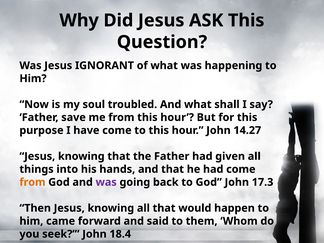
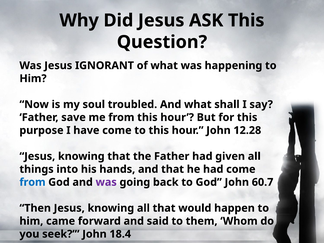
14.27: 14.27 -> 12.28
from at (32, 182) colour: orange -> blue
17.3: 17.3 -> 60.7
